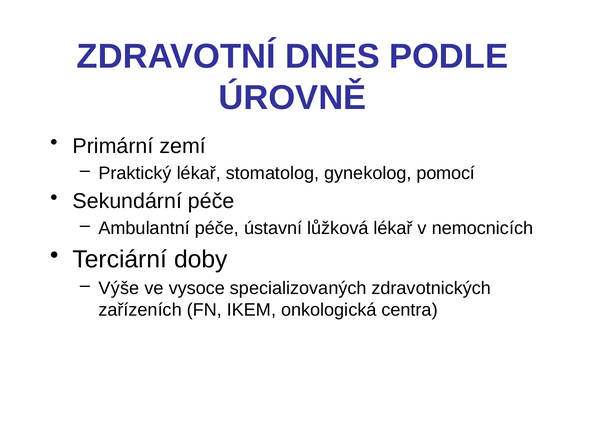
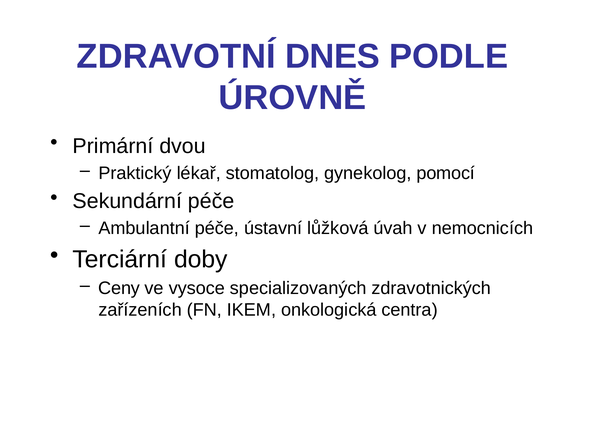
zemí: zemí -> dvou
lůžková lékař: lékař -> úvah
Výše: Výše -> Ceny
